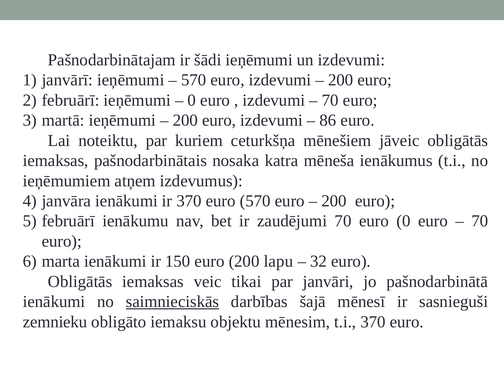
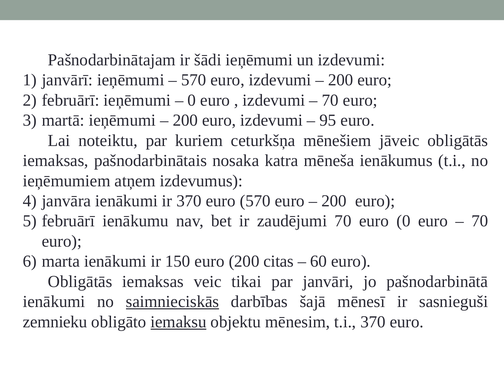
86: 86 -> 95
lapu: lapu -> citas
32: 32 -> 60
iemaksu underline: none -> present
